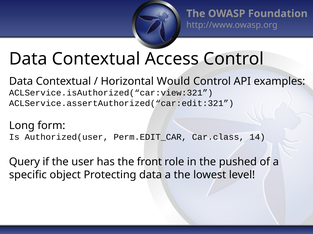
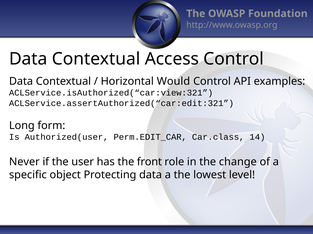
Query: Query -> Never
pushed: pushed -> change
